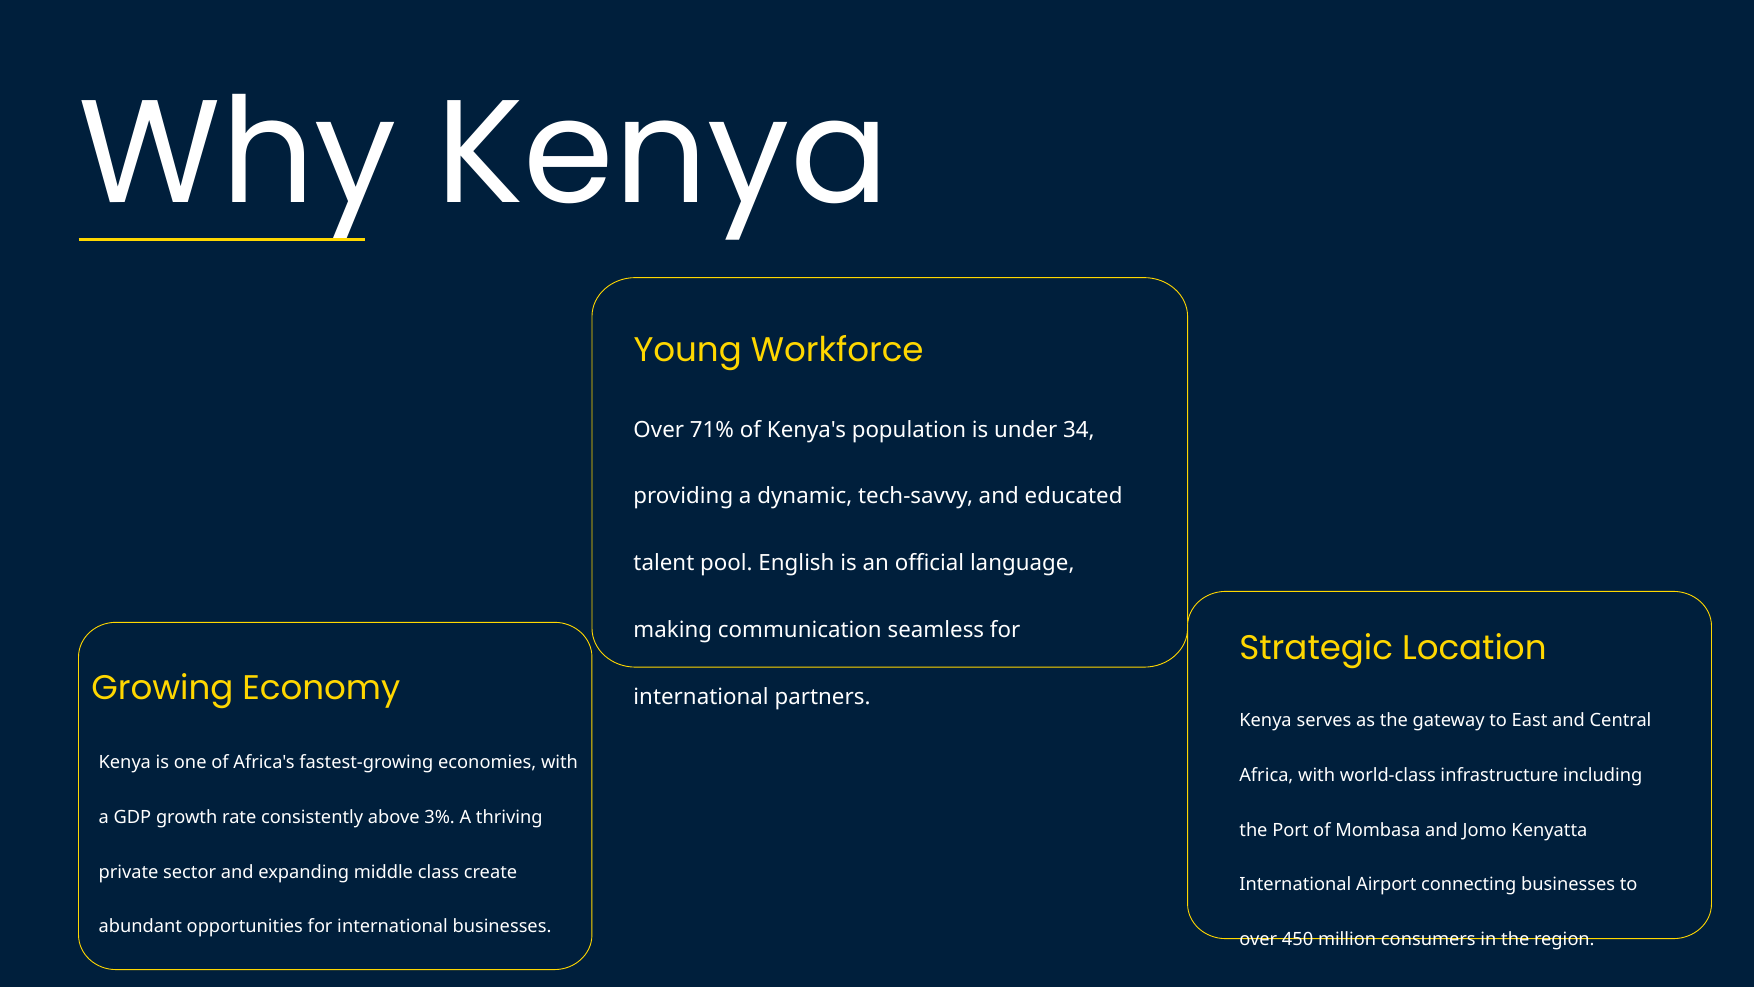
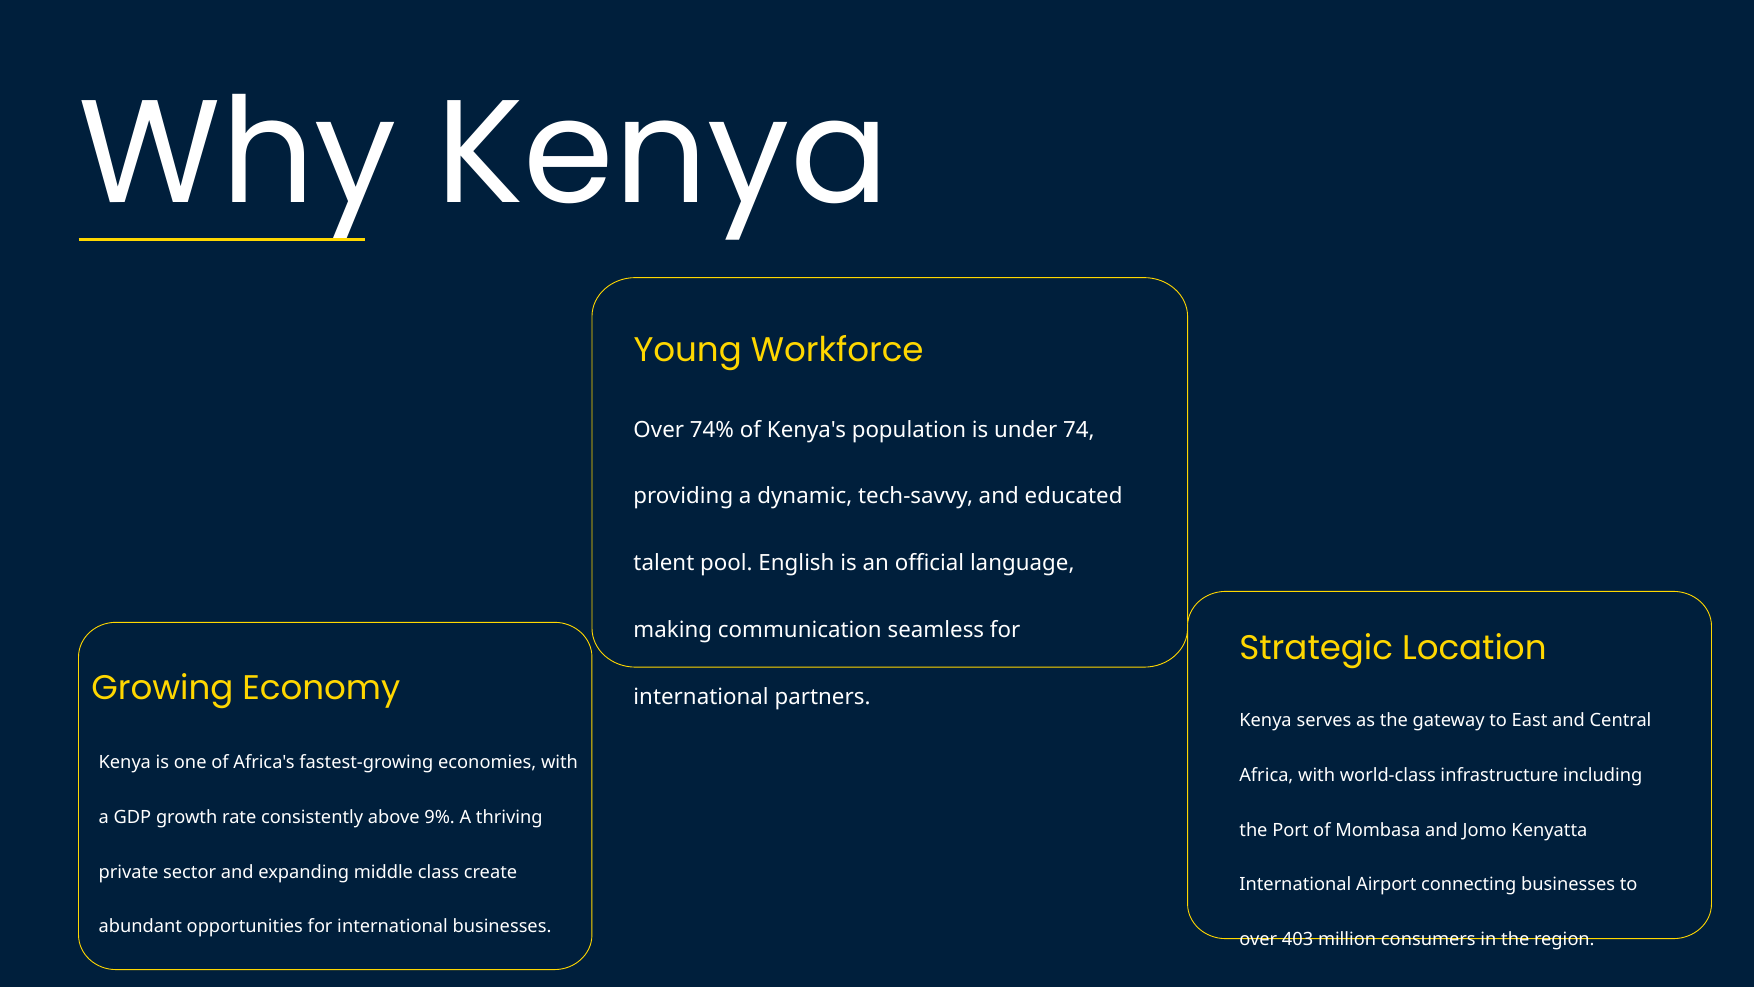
71%: 71% -> 74%
34: 34 -> 74
3%: 3% -> 9%
450: 450 -> 403
